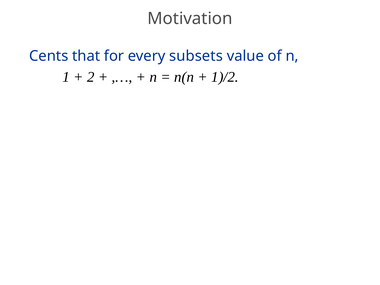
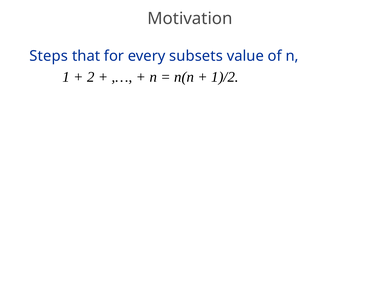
Cents: Cents -> Steps
